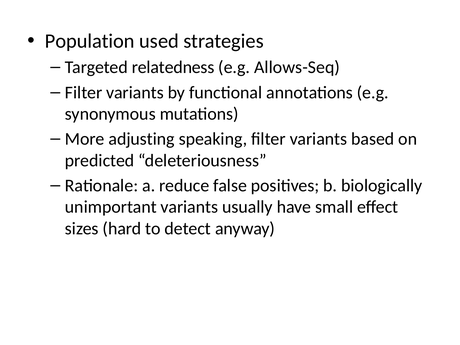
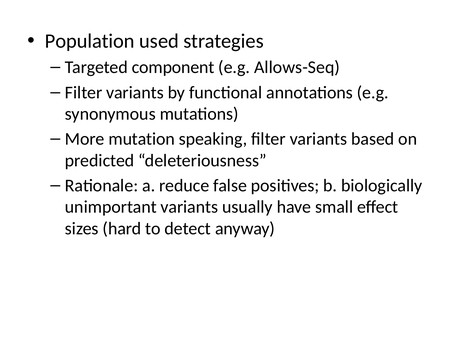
relatedness: relatedness -> component
adjusting: adjusting -> mutation
